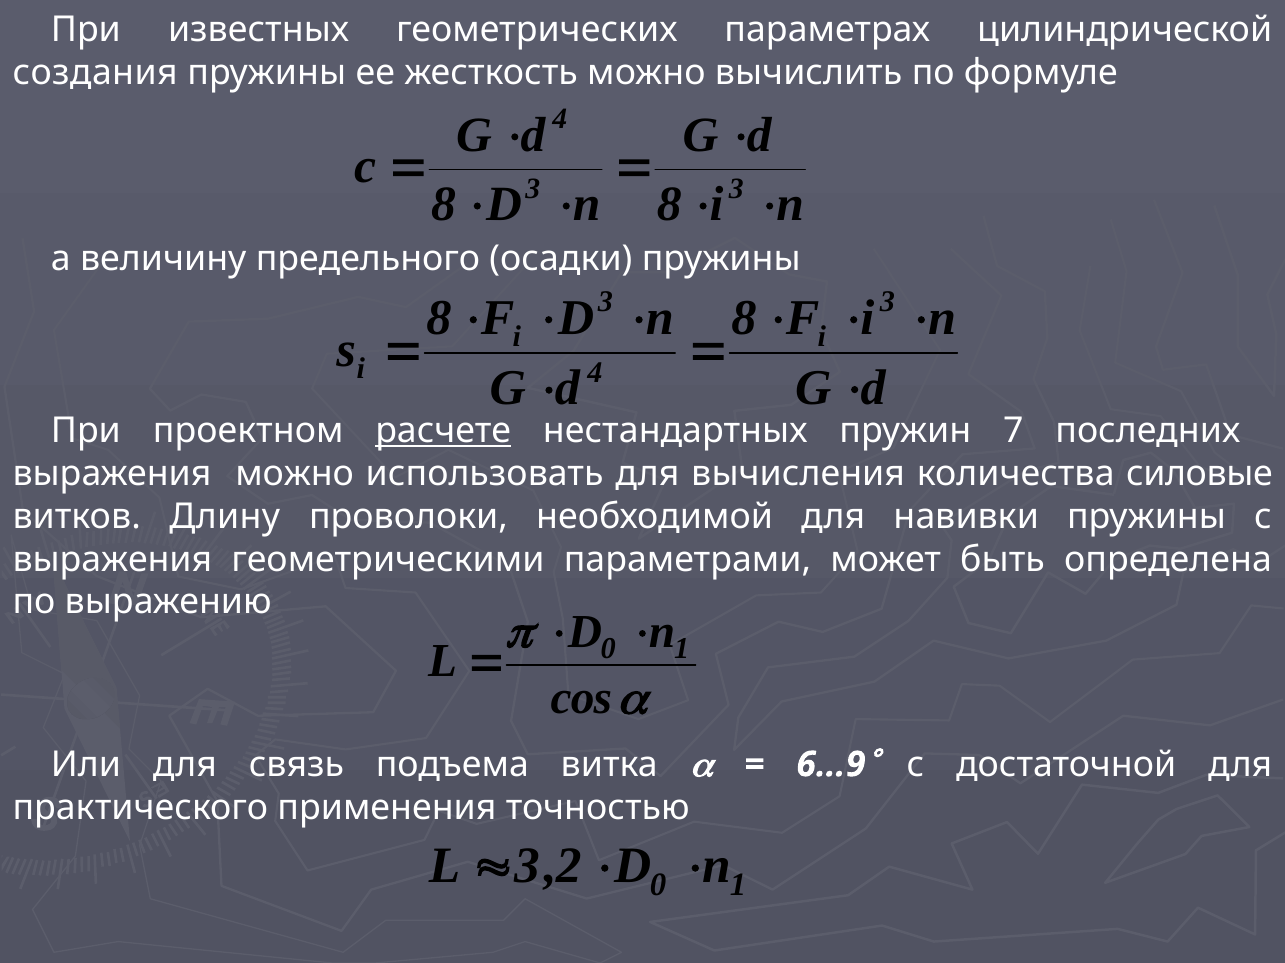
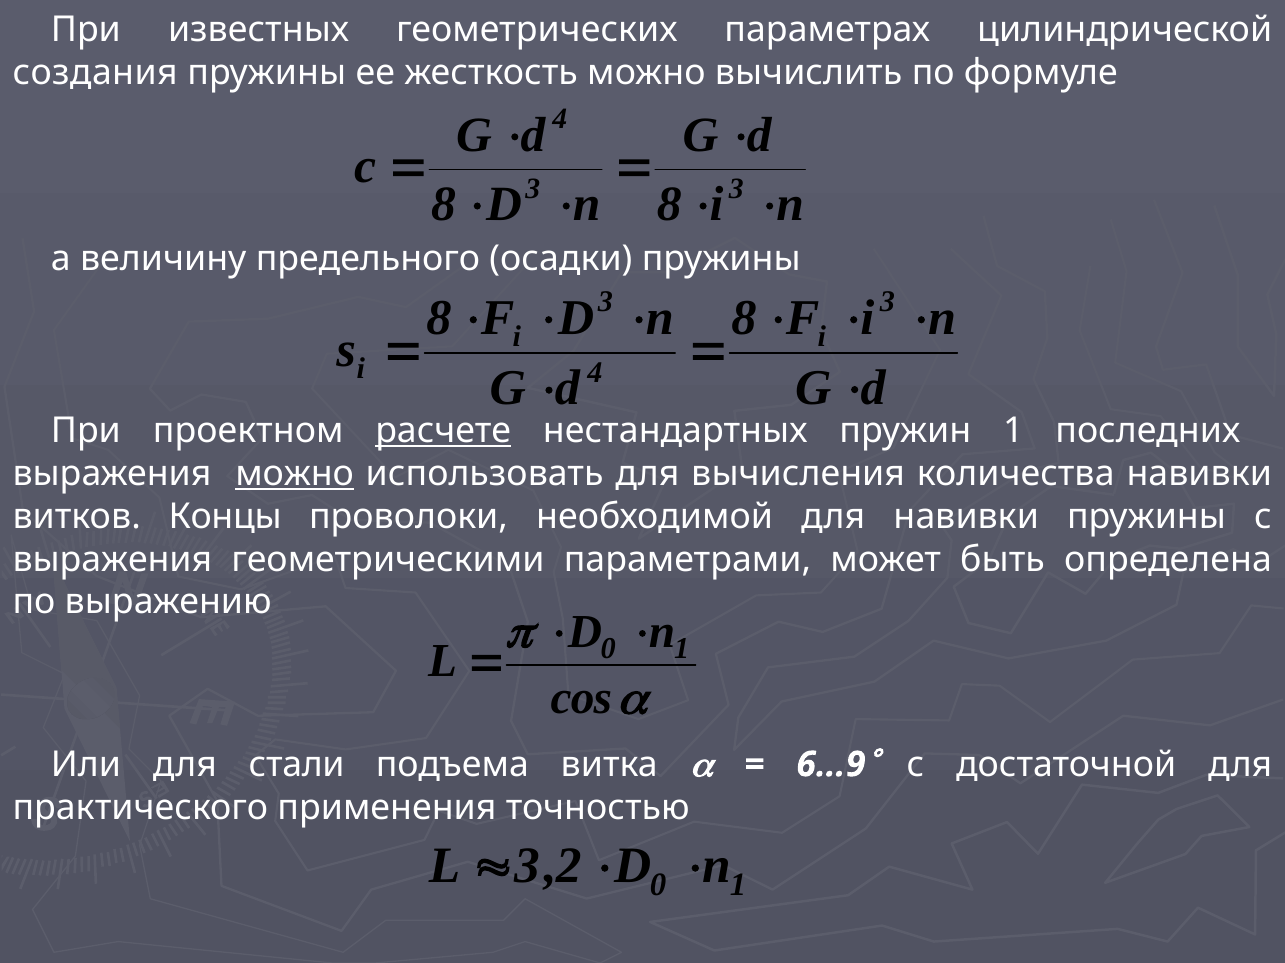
пружин 7: 7 -> 1
можно at (295, 474) underline: none -> present
количества силовые: силовые -> навивки
Длину: Длину -> Концы
связь: связь -> стали
